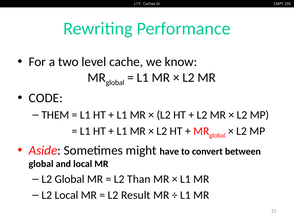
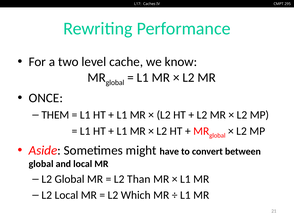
CODE: CODE -> ONCE
Result: Result -> Which
